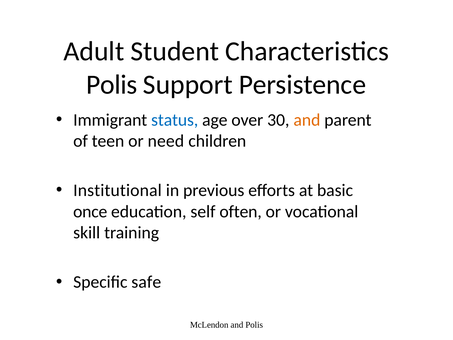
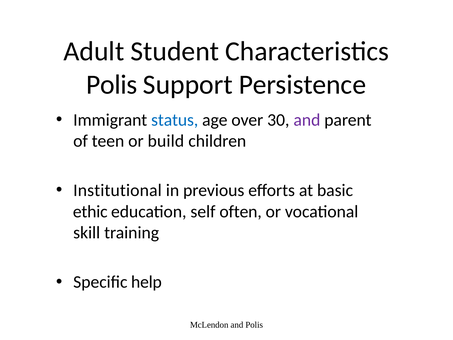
and at (307, 120) colour: orange -> purple
need: need -> build
once: once -> ethic
safe: safe -> help
